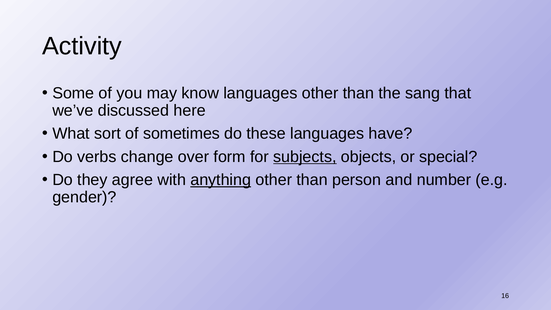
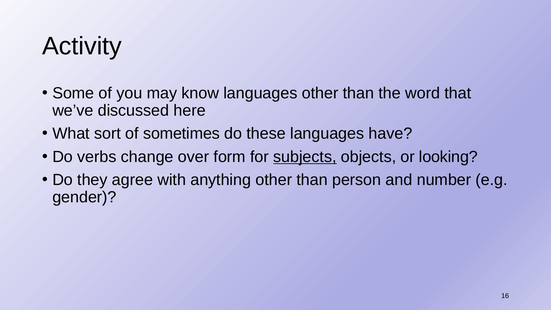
sang: sang -> word
special: special -> looking
anything underline: present -> none
